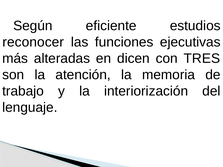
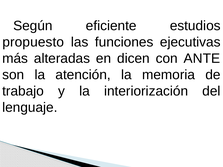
reconocer: reconocer -> propuesto
TRES: TRES -> ANTE
